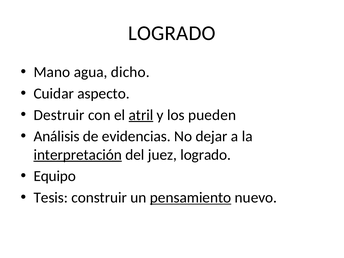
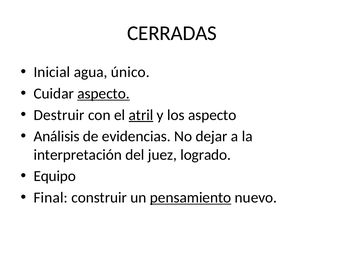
LOGRADO at (172, 33): LOGRADO -> CERRADAS
Mano: Mano -> Inicial
dicho: dicho -> único
aspecto at (104, 94) underline: none -> present
los pueden: pueden -> aspecto
interpretación underline: present -> none
Tesis: Tesis -> Final
